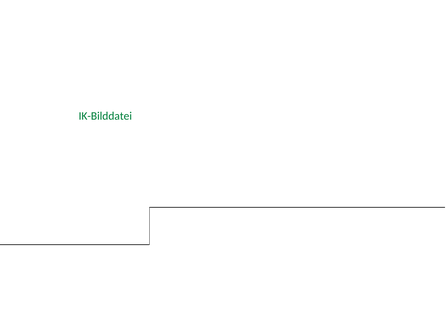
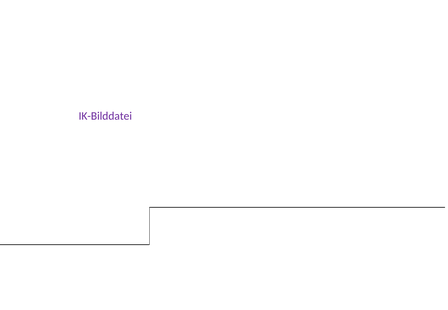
IK-Bilddatei colour: green -> purple
